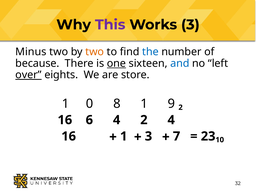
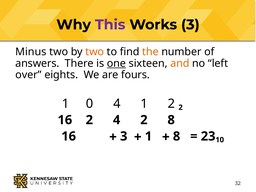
the colour: blue -> orange
because: because -> answers
and colour: blue -> orange
over underline: present -> none
store: store -> fours
0 8: 8 -> 4
1 9: 9 -> 2
16 6: 6 -> 2
2 4: 4 -> 8
1 at (124, 136): 1 -> 3
3 at (148, 136): 3 -> 1
7 at (177, 136): 7 -> 8
